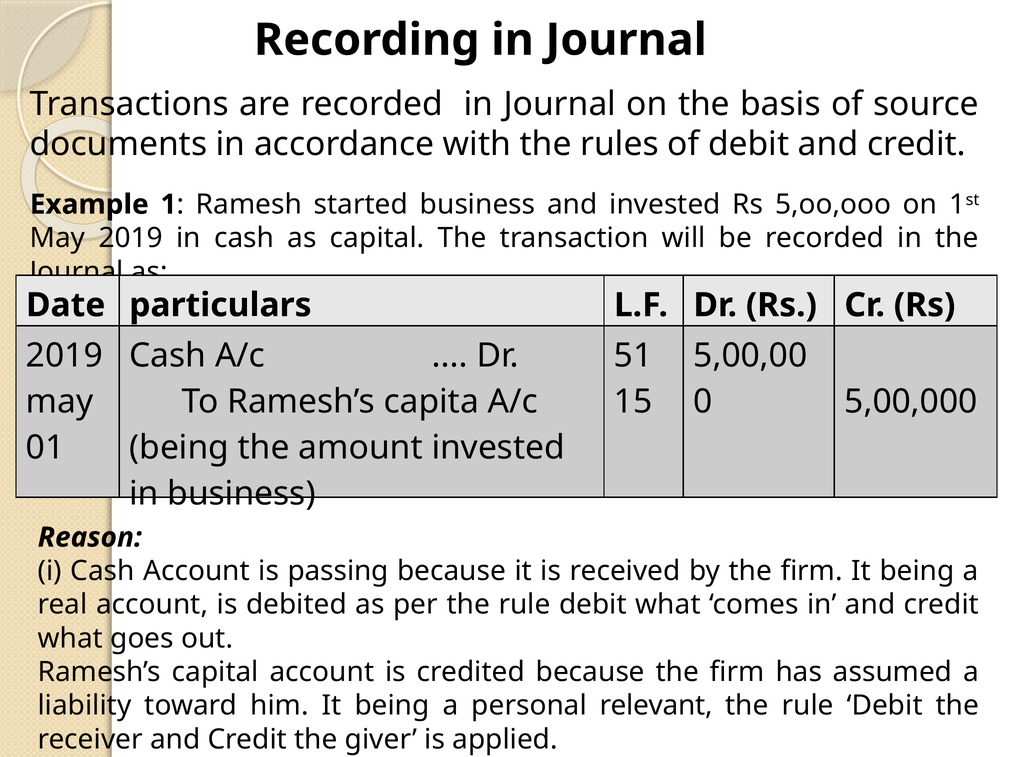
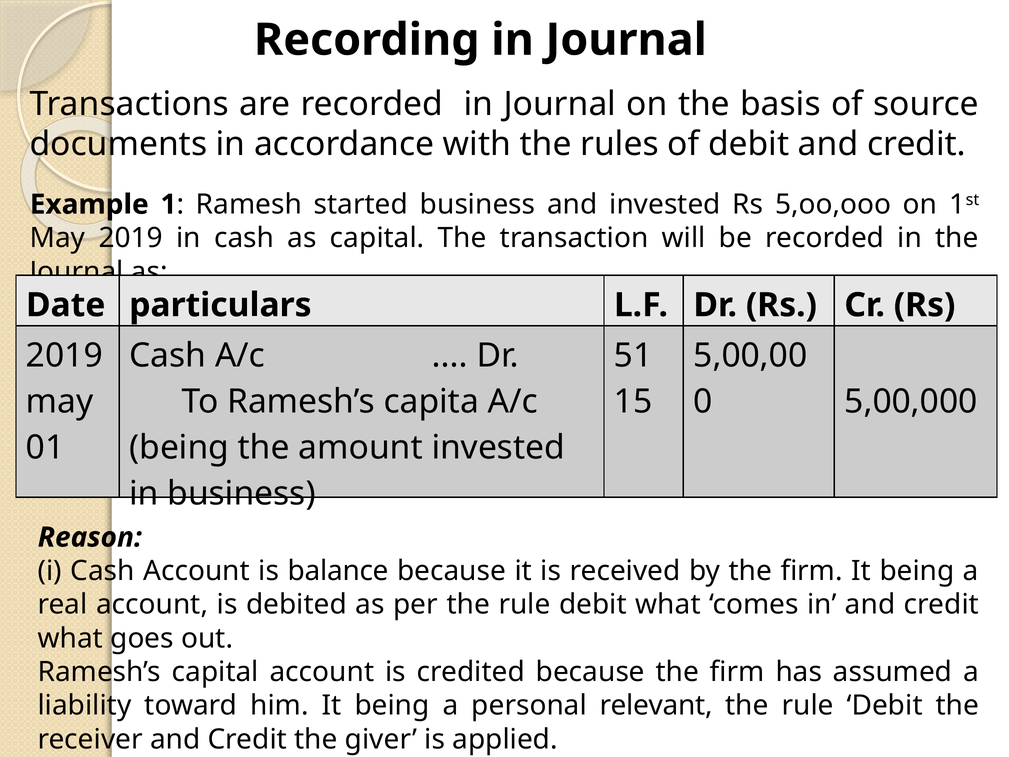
passing: passing -> balance
